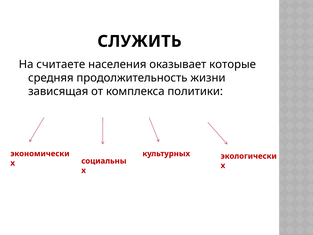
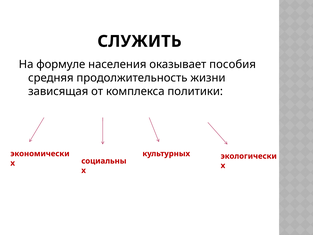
считаете: считаете -> формуле
которые: которые -> пособия
